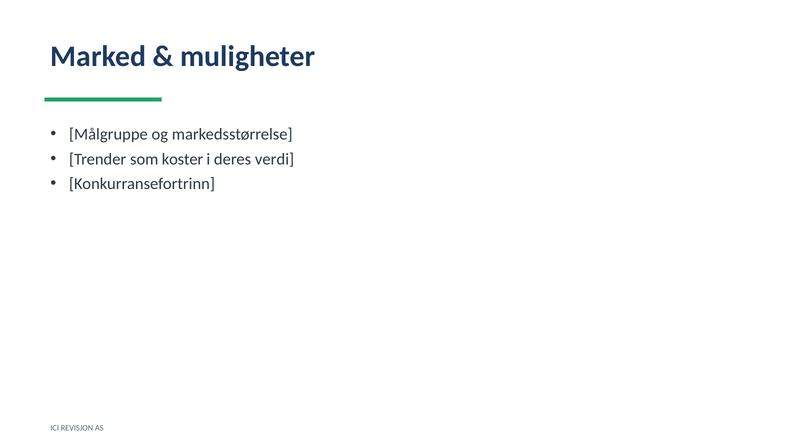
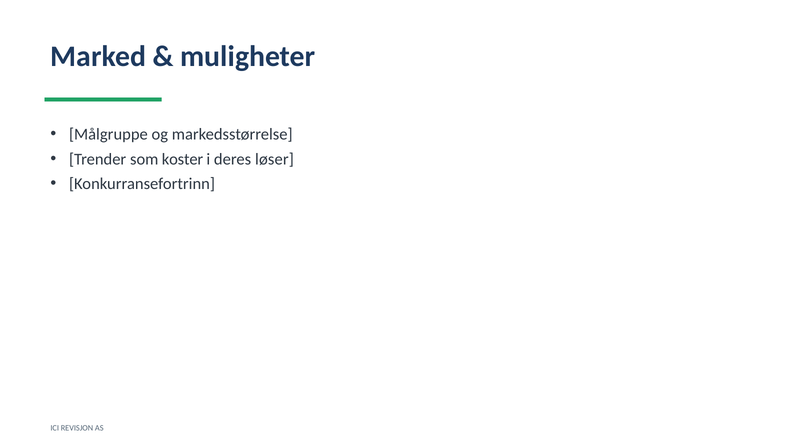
verdi: verdi -> løser
